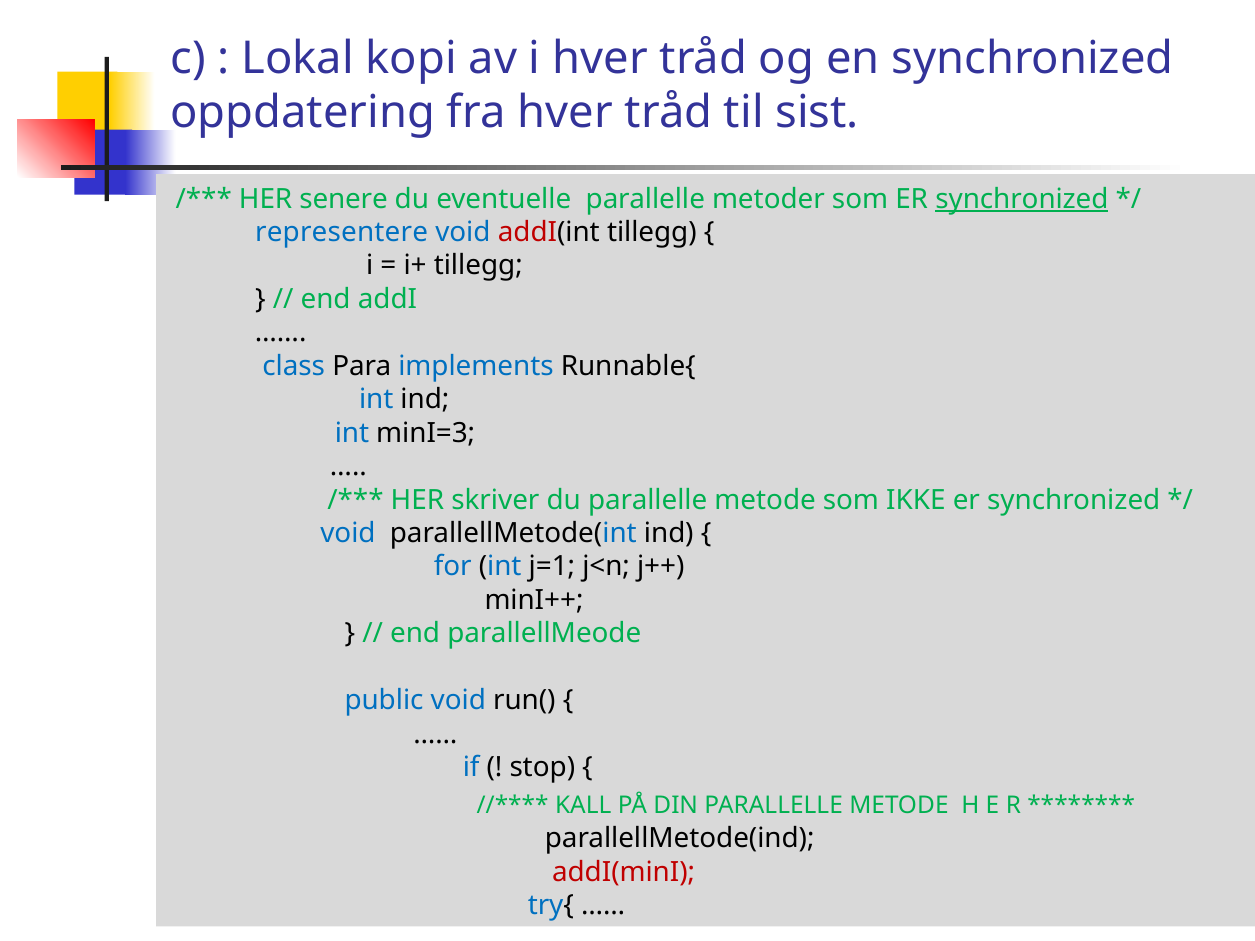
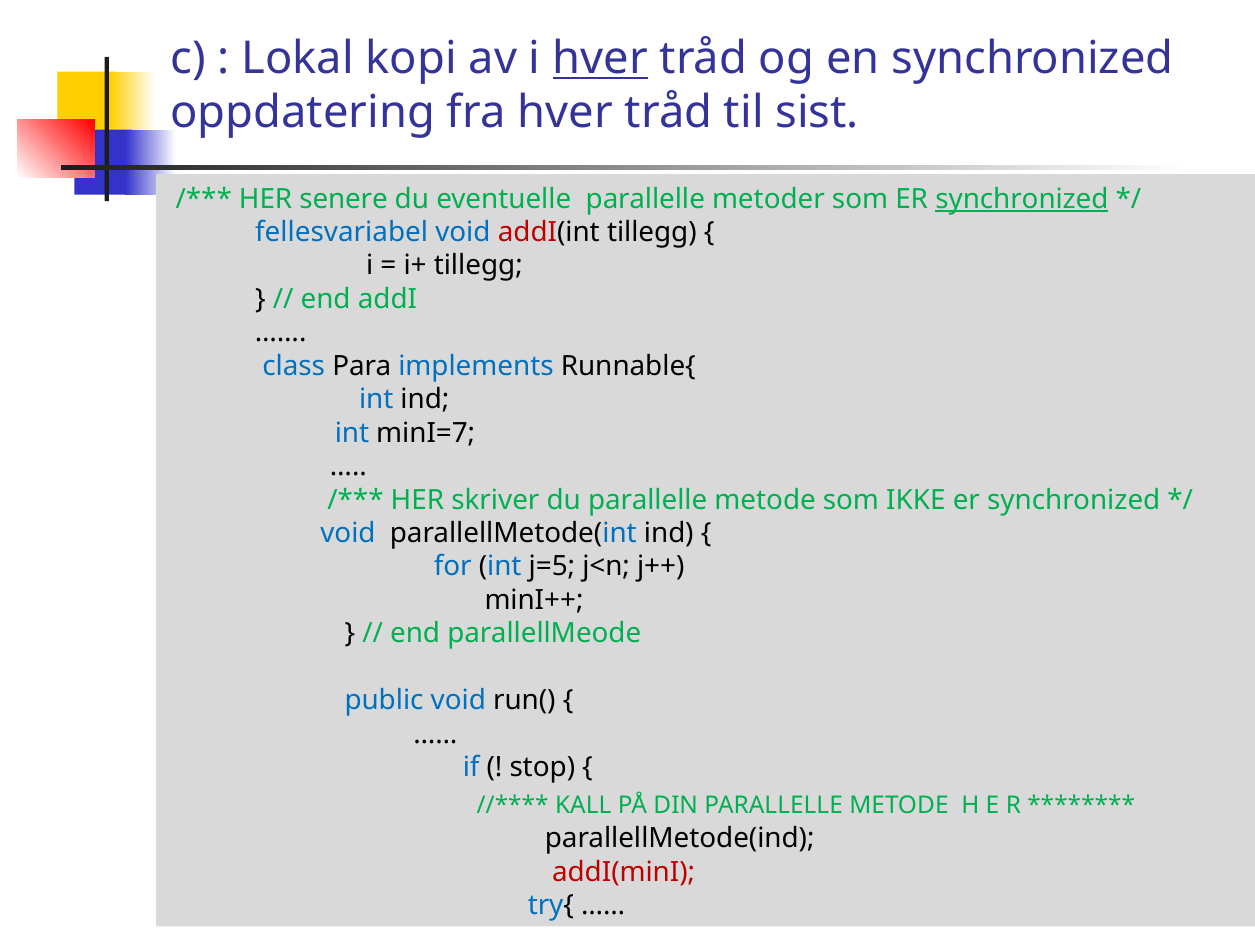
hver at (600, 58) underline: none -> present
representere: representere -> fellesvariabel
minI=3: minI=3 -> minI=7
j=1: j=1 -> j=5
